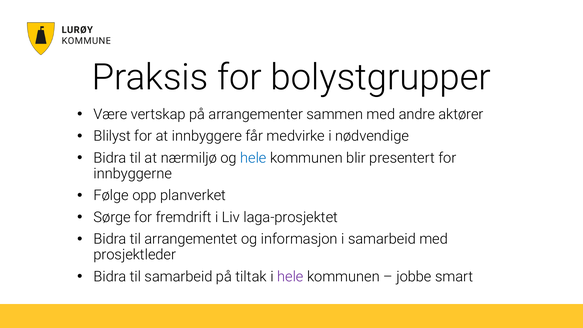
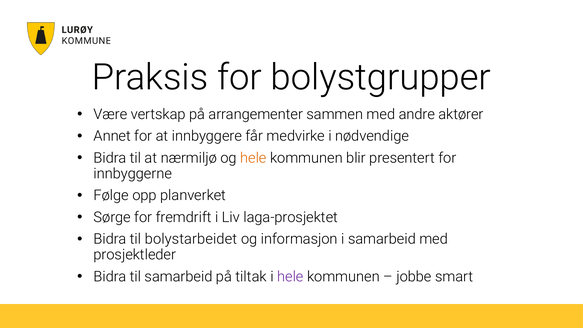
Blilyst: Blilyst -> Annet
hele at (253, 158) colour: blue -> orange
arrangementet: arrangementet -> bolystarbeidet
